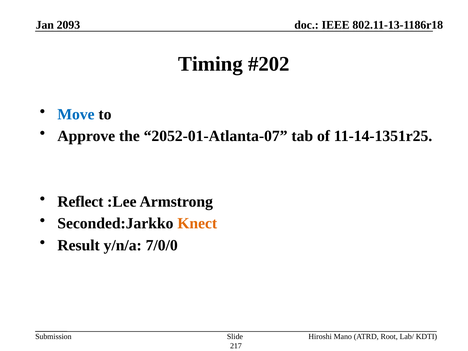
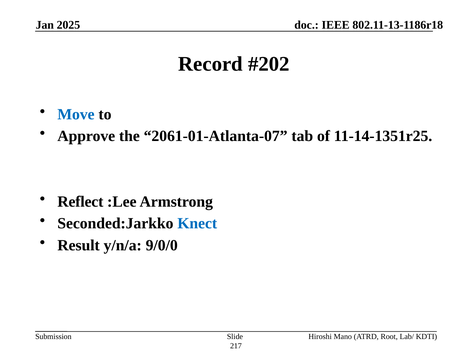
2093: 2093 -> 2025
Timing: Timing -> Record
2052-01-Atlanta-07: 2052-01-Atlanta-07 -> 2061-01-Atlanta-07
Knect colour: orange -> blue
7/0/0: 7/0/0 -> 9/0/0
